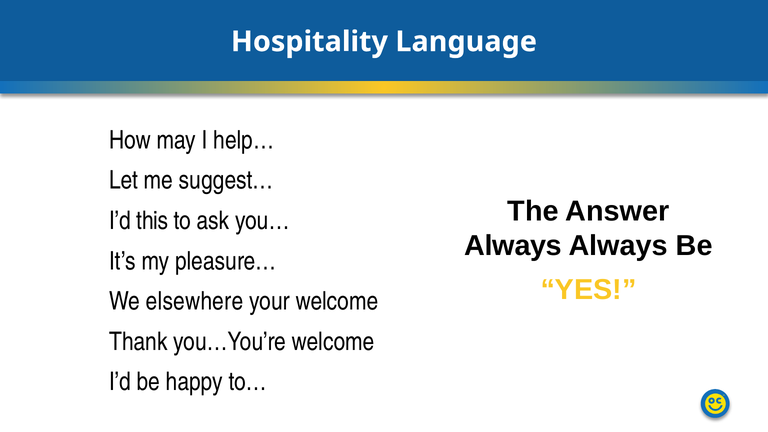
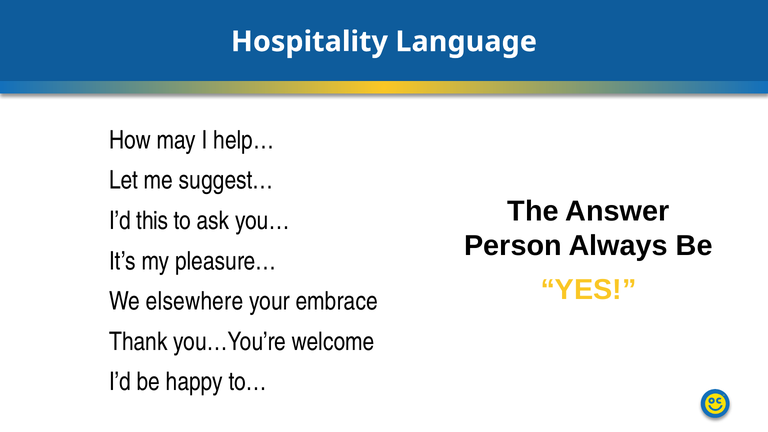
Always at (513, 246): Always -> Person
your welcome: welcome -> embrace
